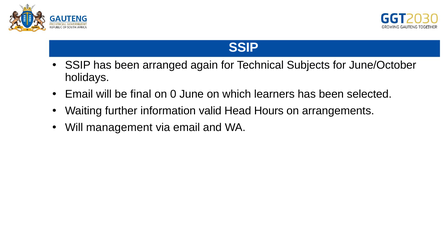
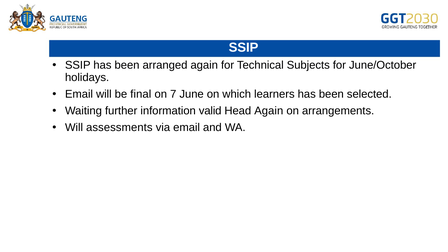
0: 0 -> 7
Head Hours: Hours -> Again
management: management -> assessments
